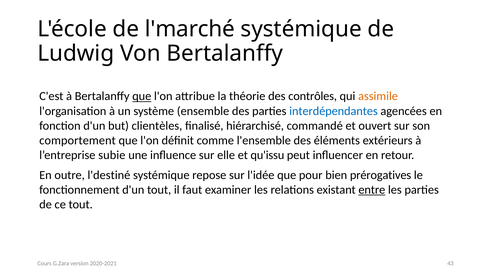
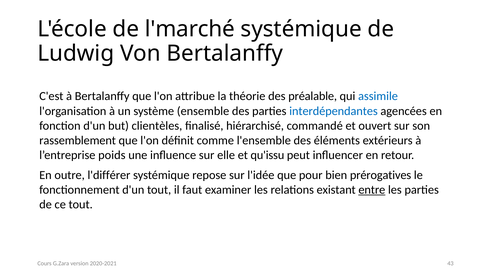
que at (142, 96) underline: present -> none
contrôles: contrôles -> préalable
assimile colour: orange -> blue
comportement: comportement -> rassemblement
subie: subie -> poids
l'destiné: l'destiné -> l'différer
